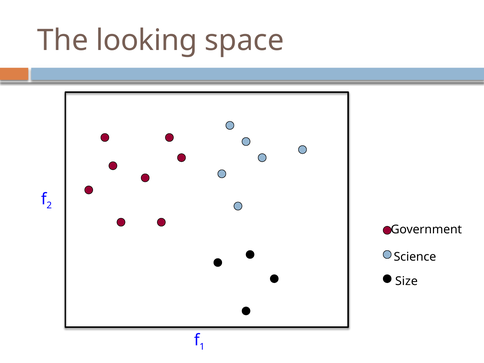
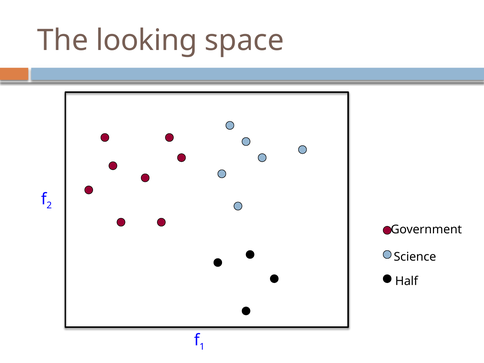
Size: Size -> Half
